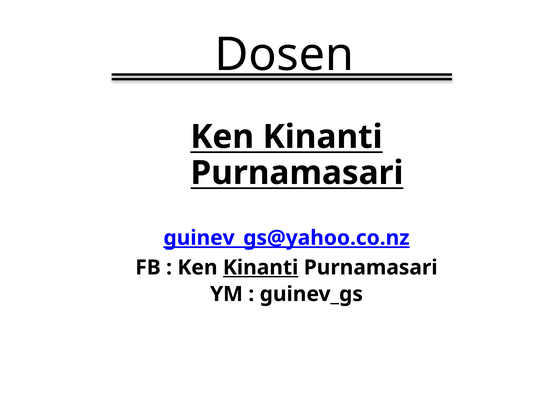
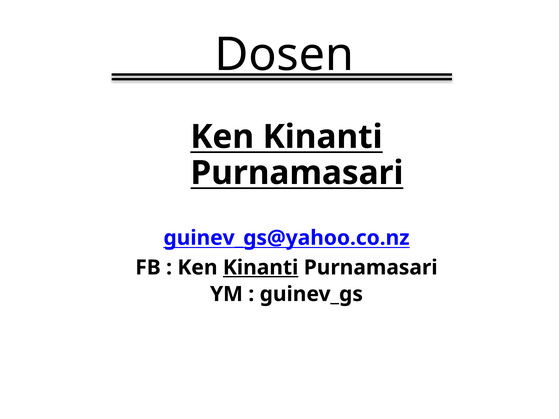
guinev_gs@yahoo.co.nz underline: present -> none
